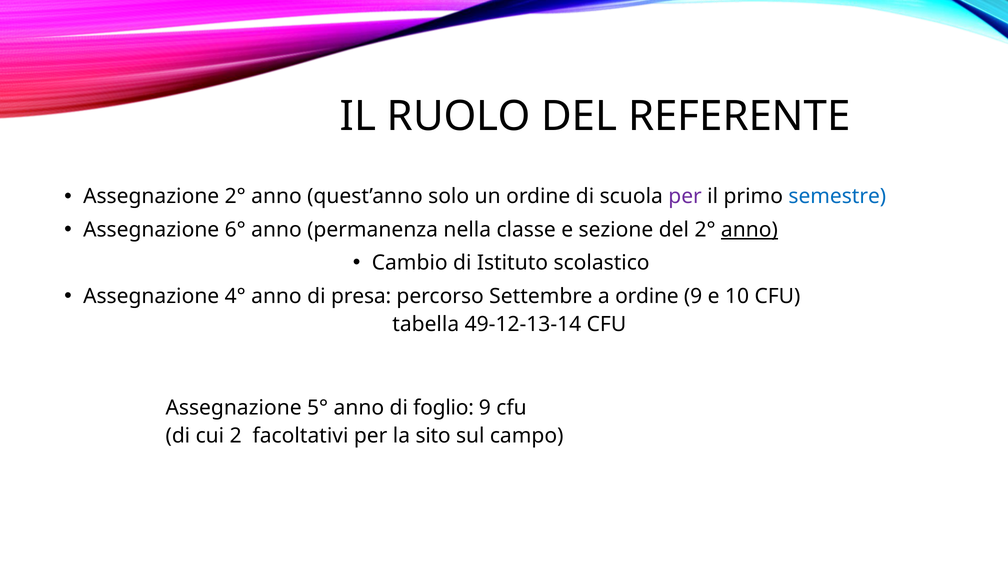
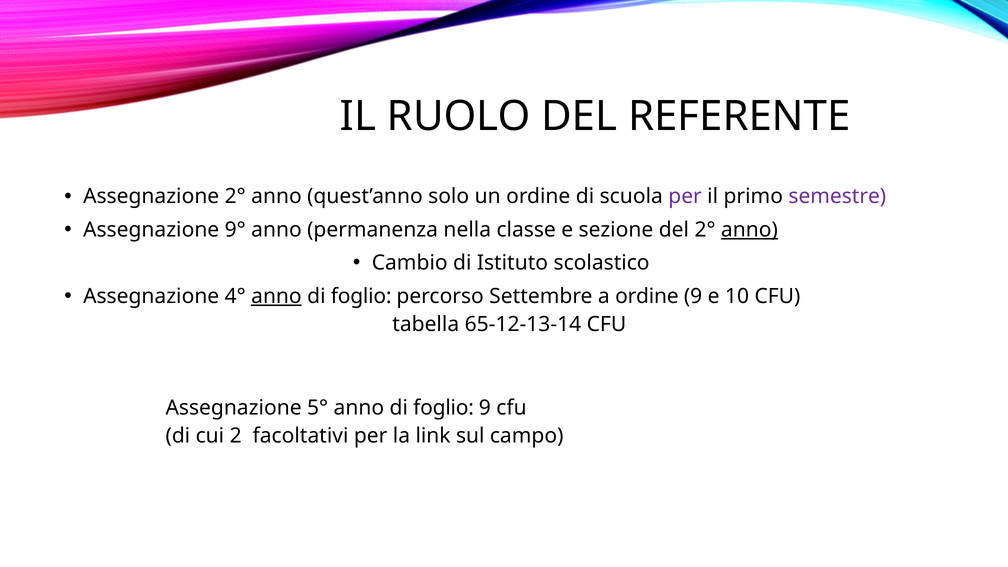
semestre colour: blue -> purple
6°: 6° -> 9°
anno at (276, 296) underline: none -> present
presa at (361, 296): presa -> foglio
49-12-13-14: 49-12-13-14 -> 65-12-13-14
sito: sito -> link
